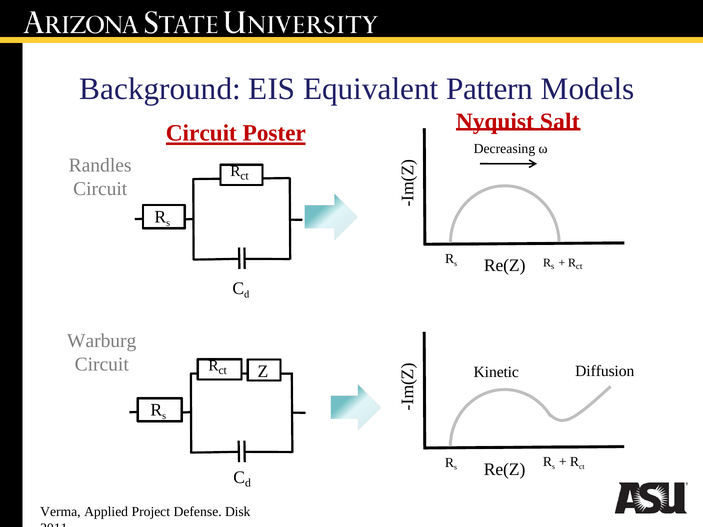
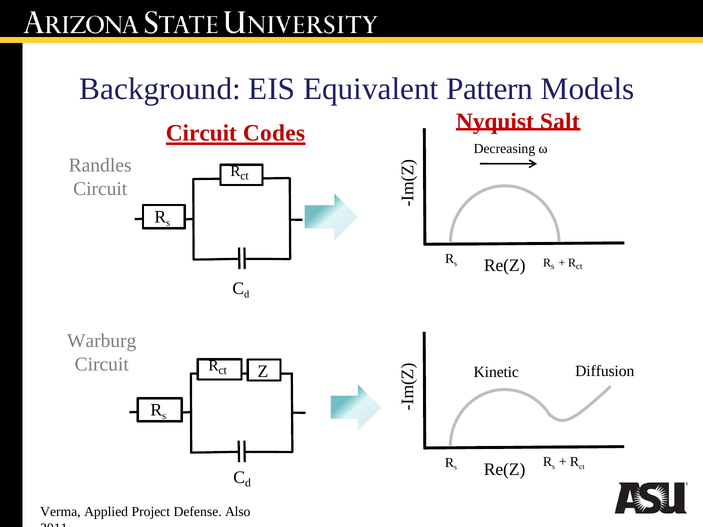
Poster: Poster -> Codes
Disk: Disk -> Also
